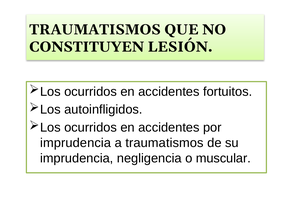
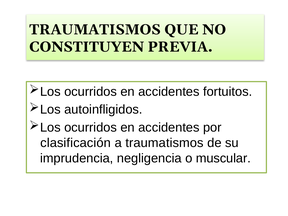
LESIÓN: LESIÓN -> PREVIA
imprudencia at (76, 143): imprudencia -> clasificación
